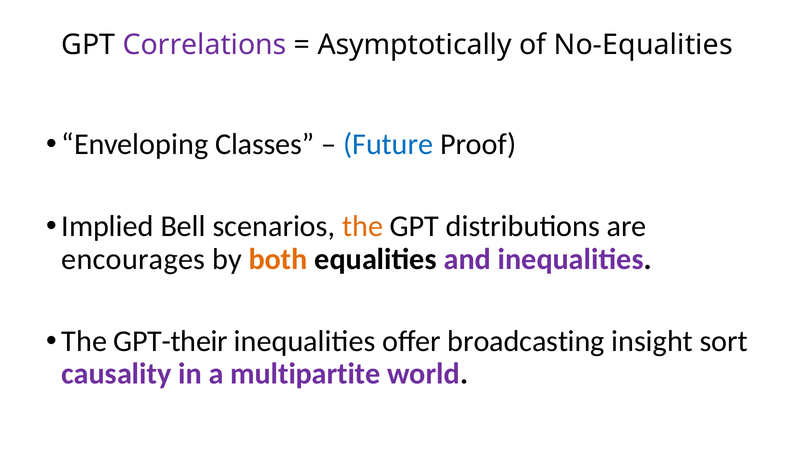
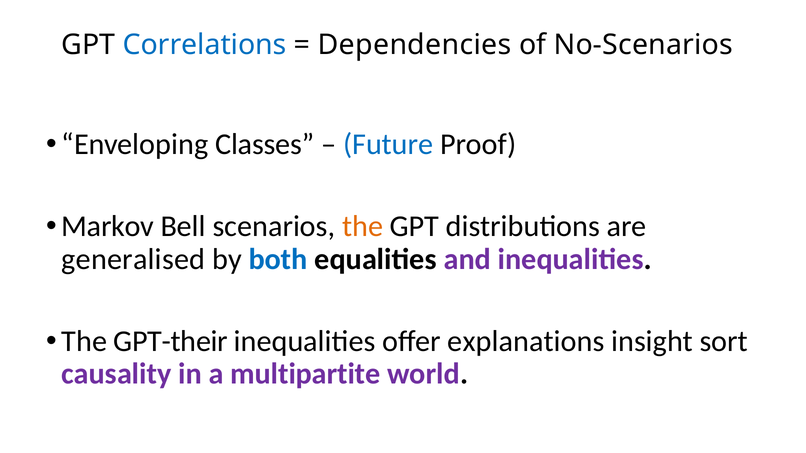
Correlations colour: purple -> blue
Asymptotically: Asymptotically -> Dependencies
No-Equalities: No-Equalities -> No-Scenarios
Implied: Implied -> Markov
encourages: encourages -> generalised
both colour: orange -> blue
broadcasting: broadcasting -> explanations
